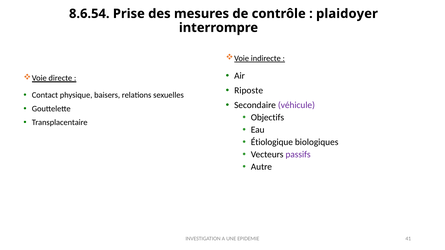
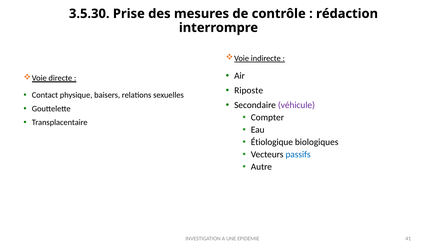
8.6.54: 8.6.54 -> 3.5.30
plaidoyer: plaidoyer -> rédaction
Objectifs: Objectifs -> Compter
passifs colour: purple -> blue
